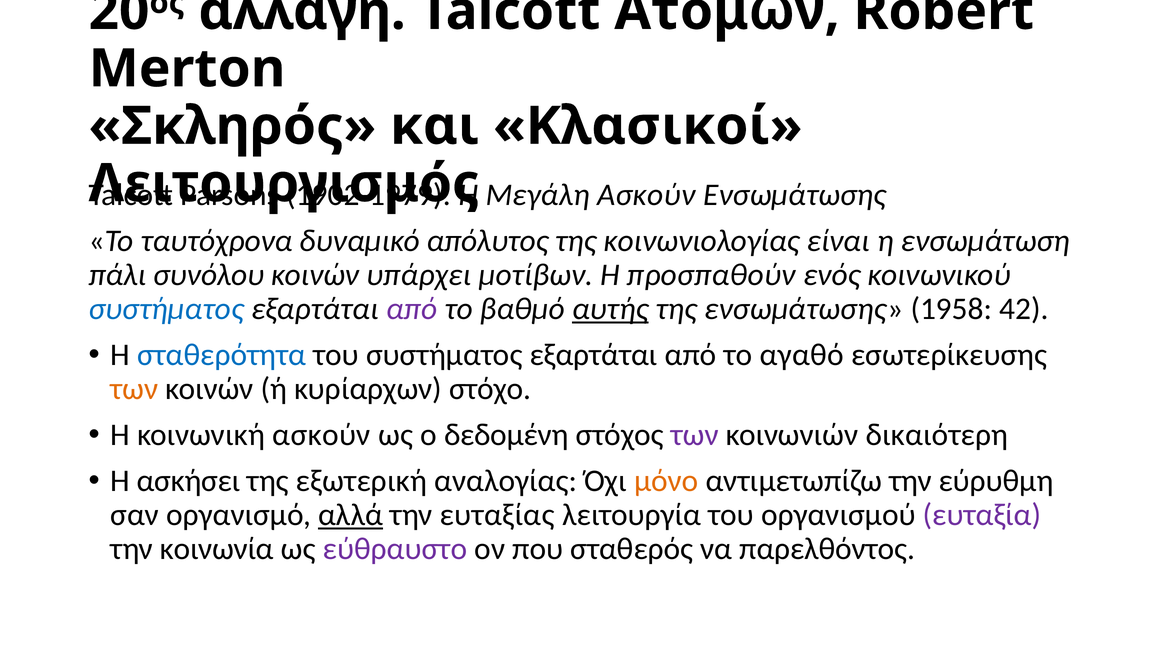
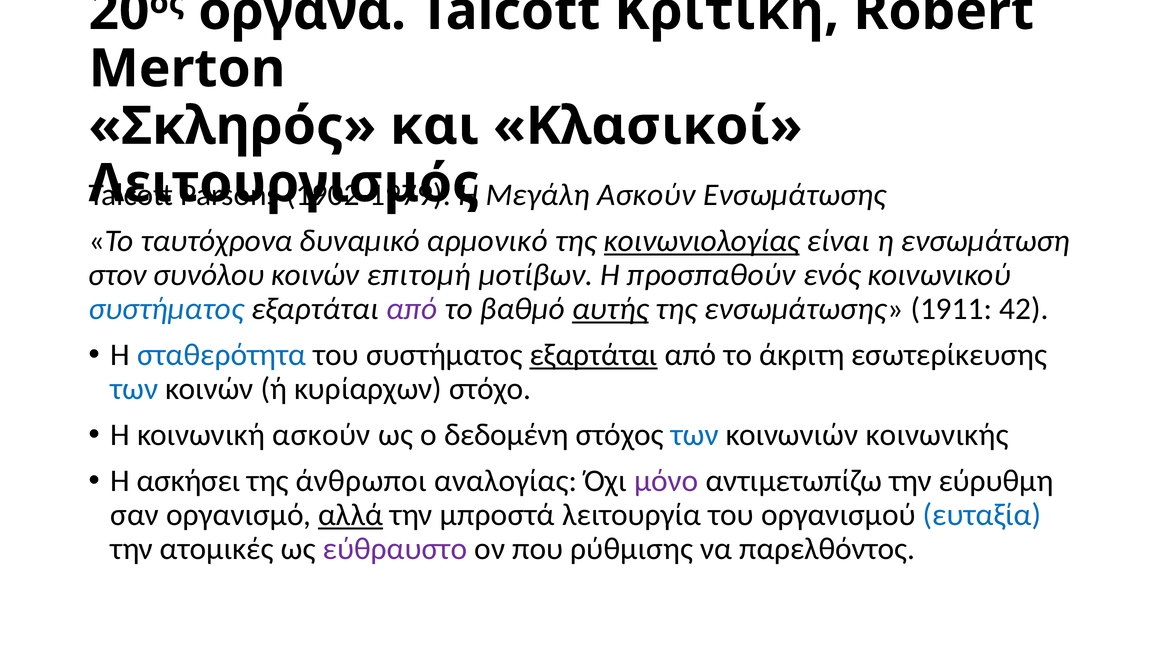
αλλαγή: αλλαγή -> όργανα
Ατόμων: Ατόμων -> Κριτική
απόλυτος: απόλυτος -> αρμονικό
κοινωνιολογίας underline: none -> present
πάλι: πάλι -> στον
υπάρχει: υπάρχει -> επιτομή
1958: 1958 -> 1911
εξαρτάται at (594, 355) underline: none -> present
αγαθό: αγαθό -> άκριτη
των at (134, 389) colour: orange -> blue
των at (695, 435) colour: purple -> blue
δικαιότερη: δικαιότερη -> κοινωνικής
εξωτερική: εξωτερική -> άνθρωποι
μόνο colour: orange -> purple
ευταξίας: ευταξίας -> μπροστά
ευταξία colour: purple -> blue
κοινωνία: κοινωνία -> ατομικές
σταθερός: σταθερός -> ρύθμισης
